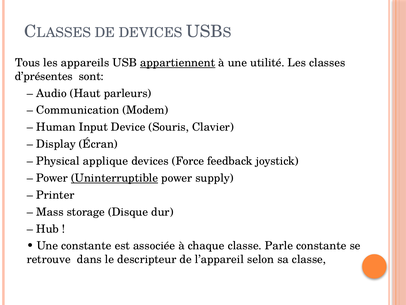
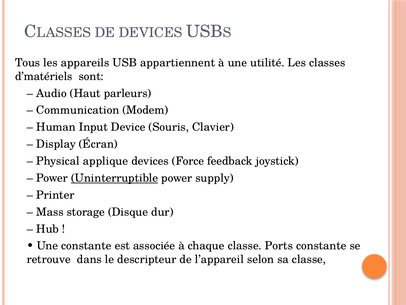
appartiennent underline: present -> none
d’présentes: d’présentes -> d’matériels
Parle: Parle -> Ports
